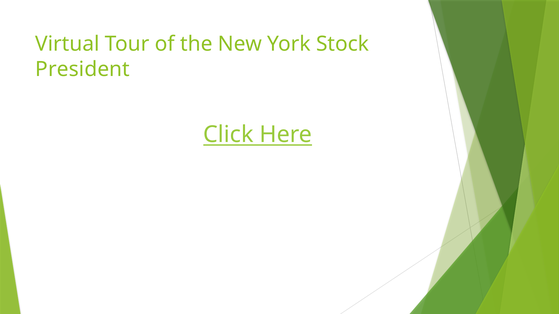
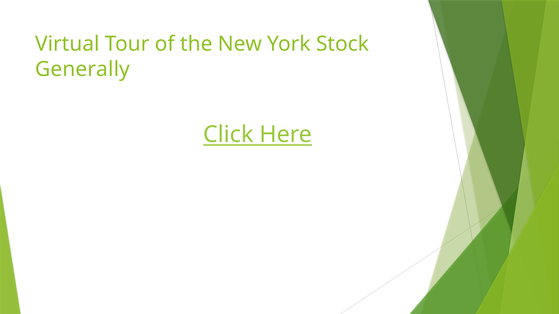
President: President -> Generally
